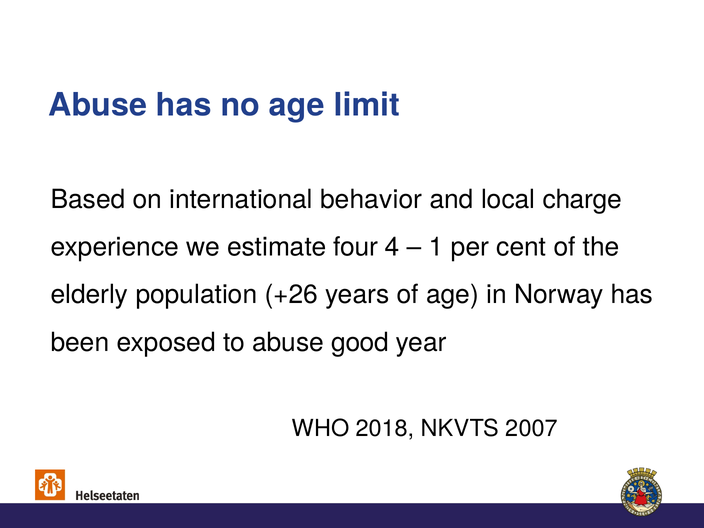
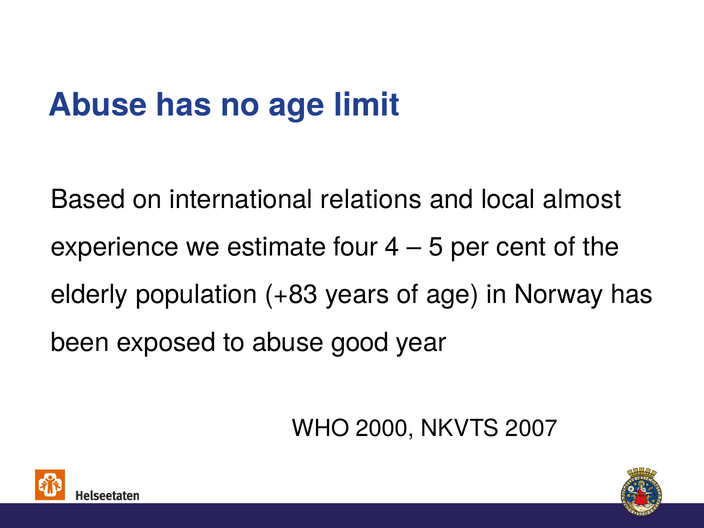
behavior: behavior -> relations
charge: charge -> almost
1: 1 -> 5
+26: +26 -> +83
2018: 2018 -> 2000
